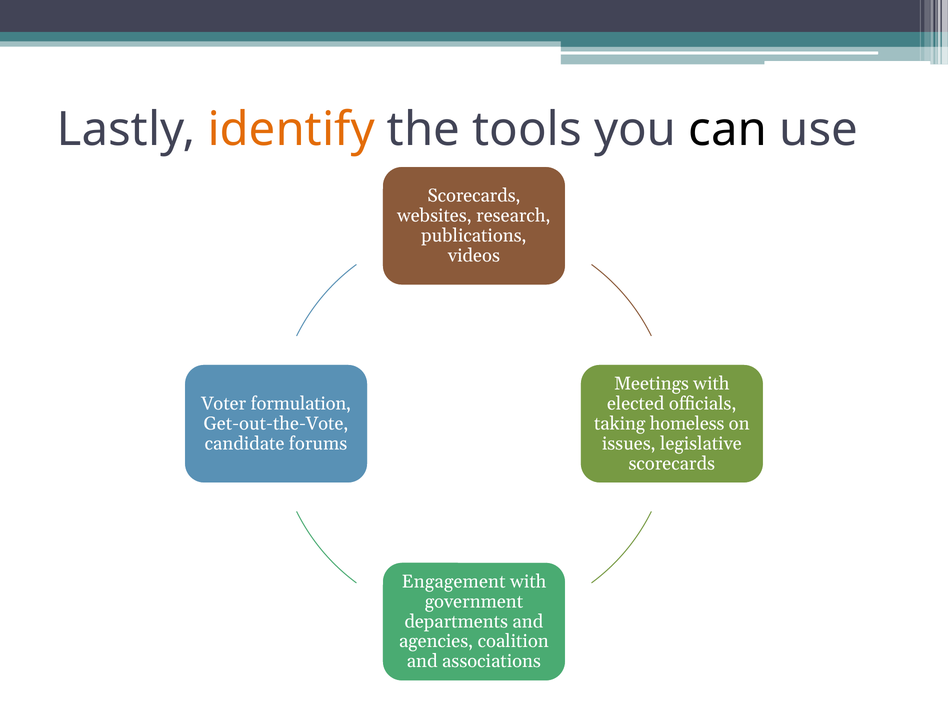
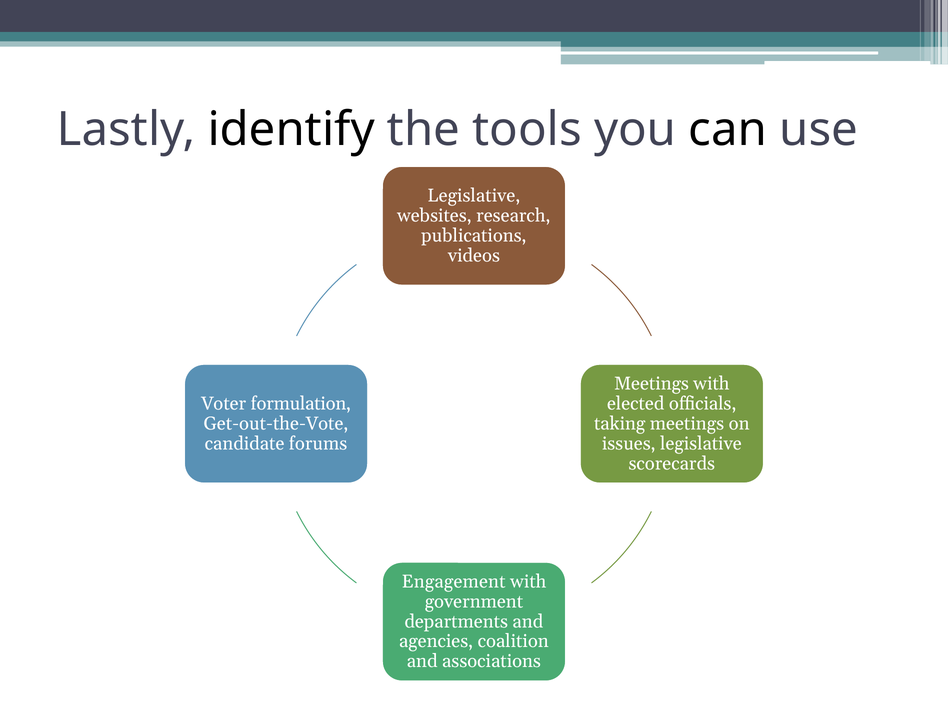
identify colour: orange -> black
Scorecards at (474, 196): Scorecards -> Legislative
taking homeless: homeless -> meetings
